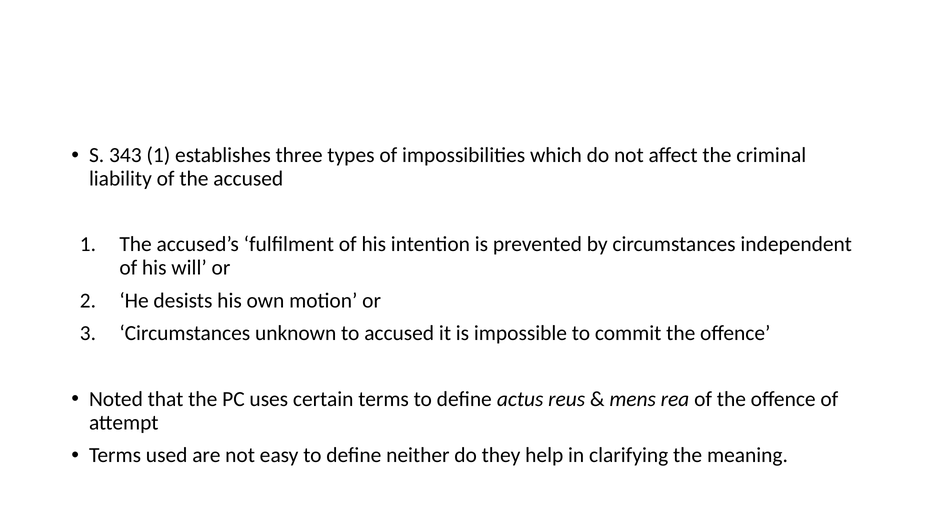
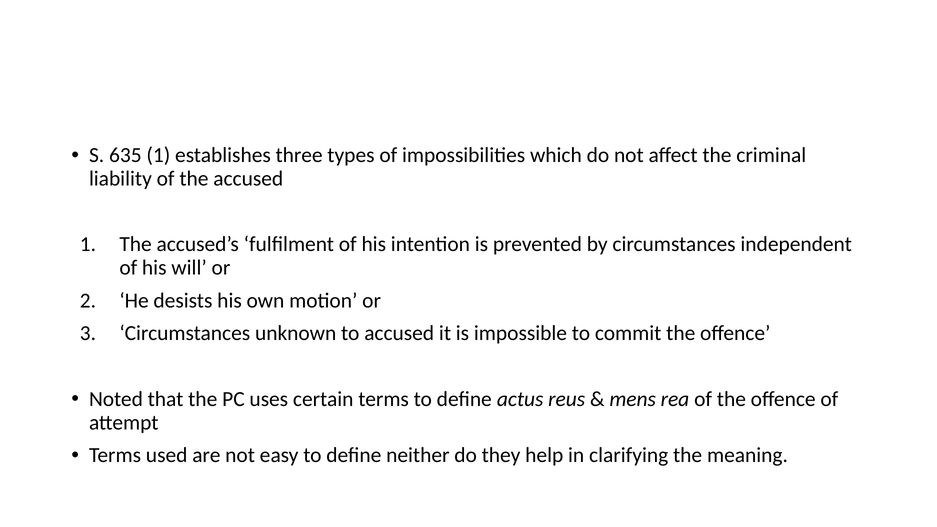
343: 343 -> 635
